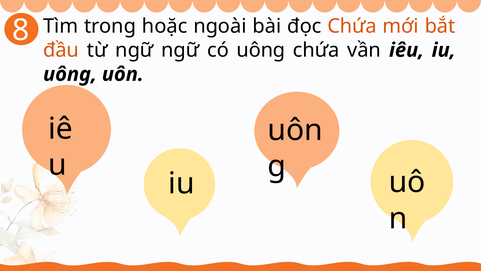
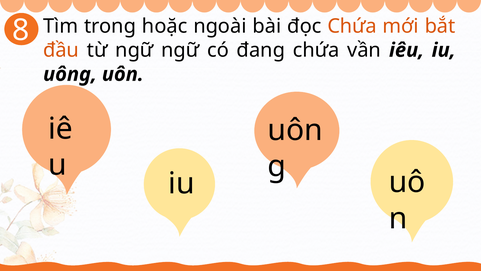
có uông: uông -> đang
